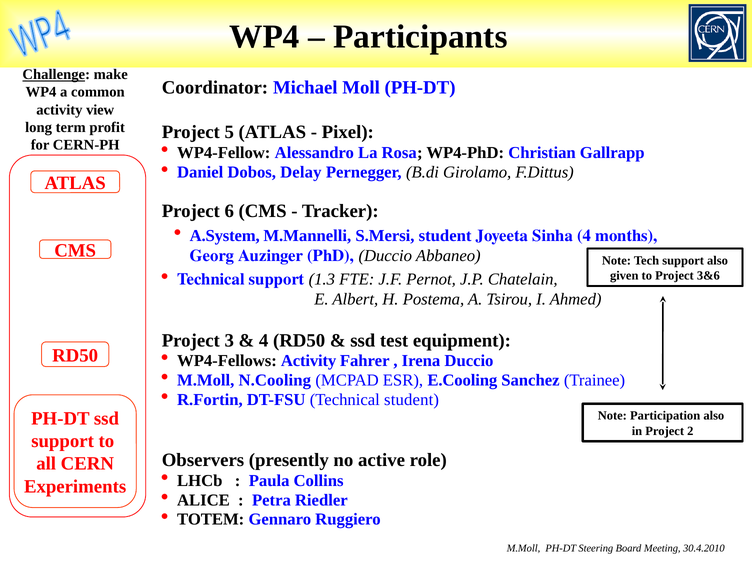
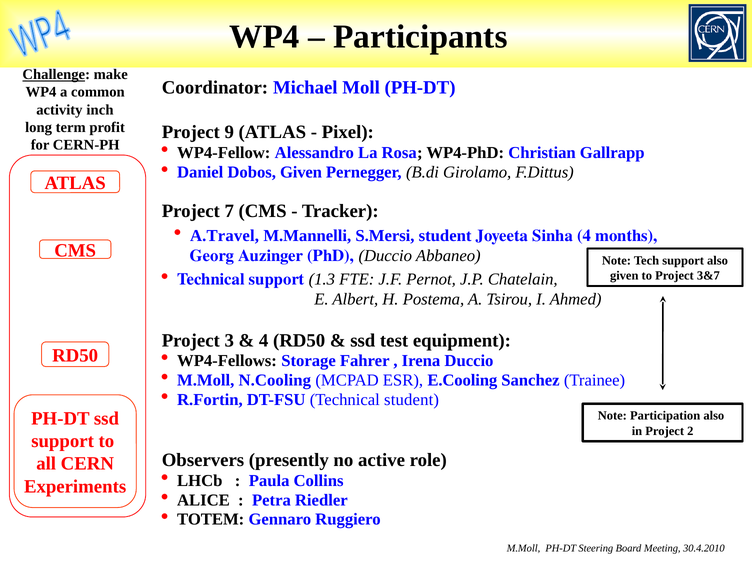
view: view -> inch
5: 5 -> 9
Dobos Delay: Delay -> Given
6: 6 -> 7
A.System: A.System -> A.Travel
3&6: 3&6 -> 3&7
WP4-Fellows Activity: Activity -> Storage
